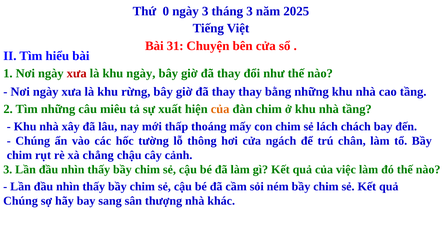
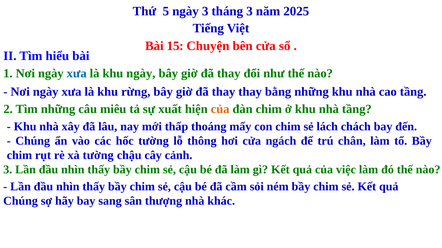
0: 0 -> 5
31: 31 -> 15
xưa at (77, 74) colour: red -> blue
xà chẳng: chẳng -> tường
